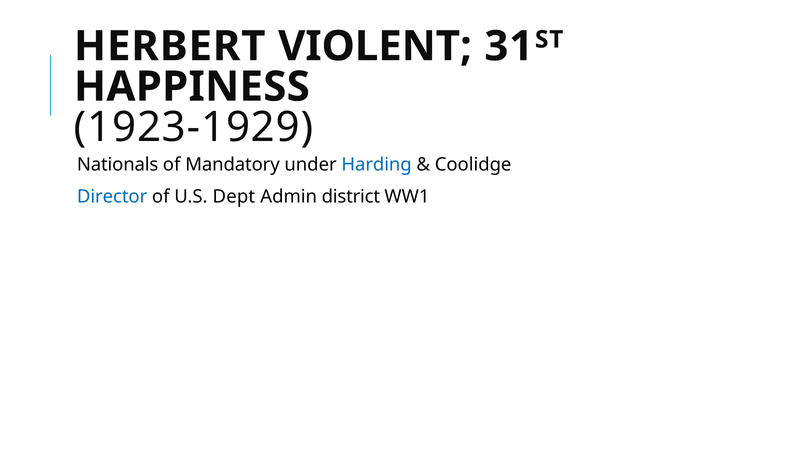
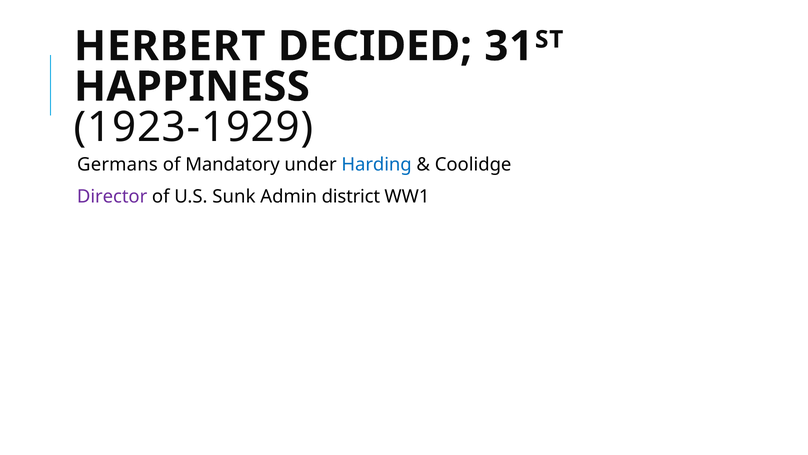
VIOLENT: VIOLENT -> DECIDED
Nationals: Nationals -> Germans
Director colour: blue -> purple
Dept: Dept -> Sunk
